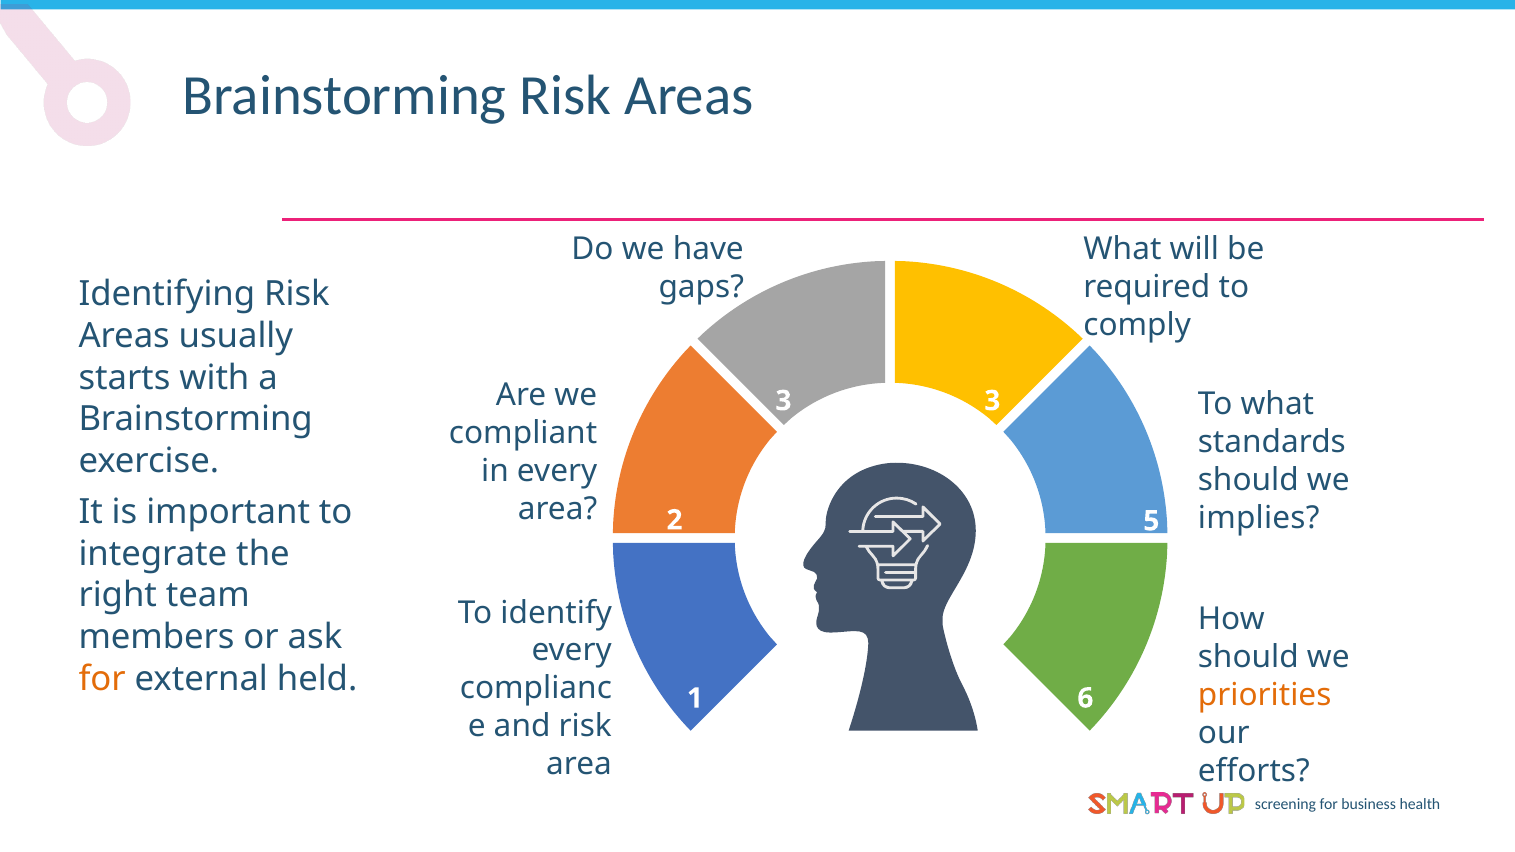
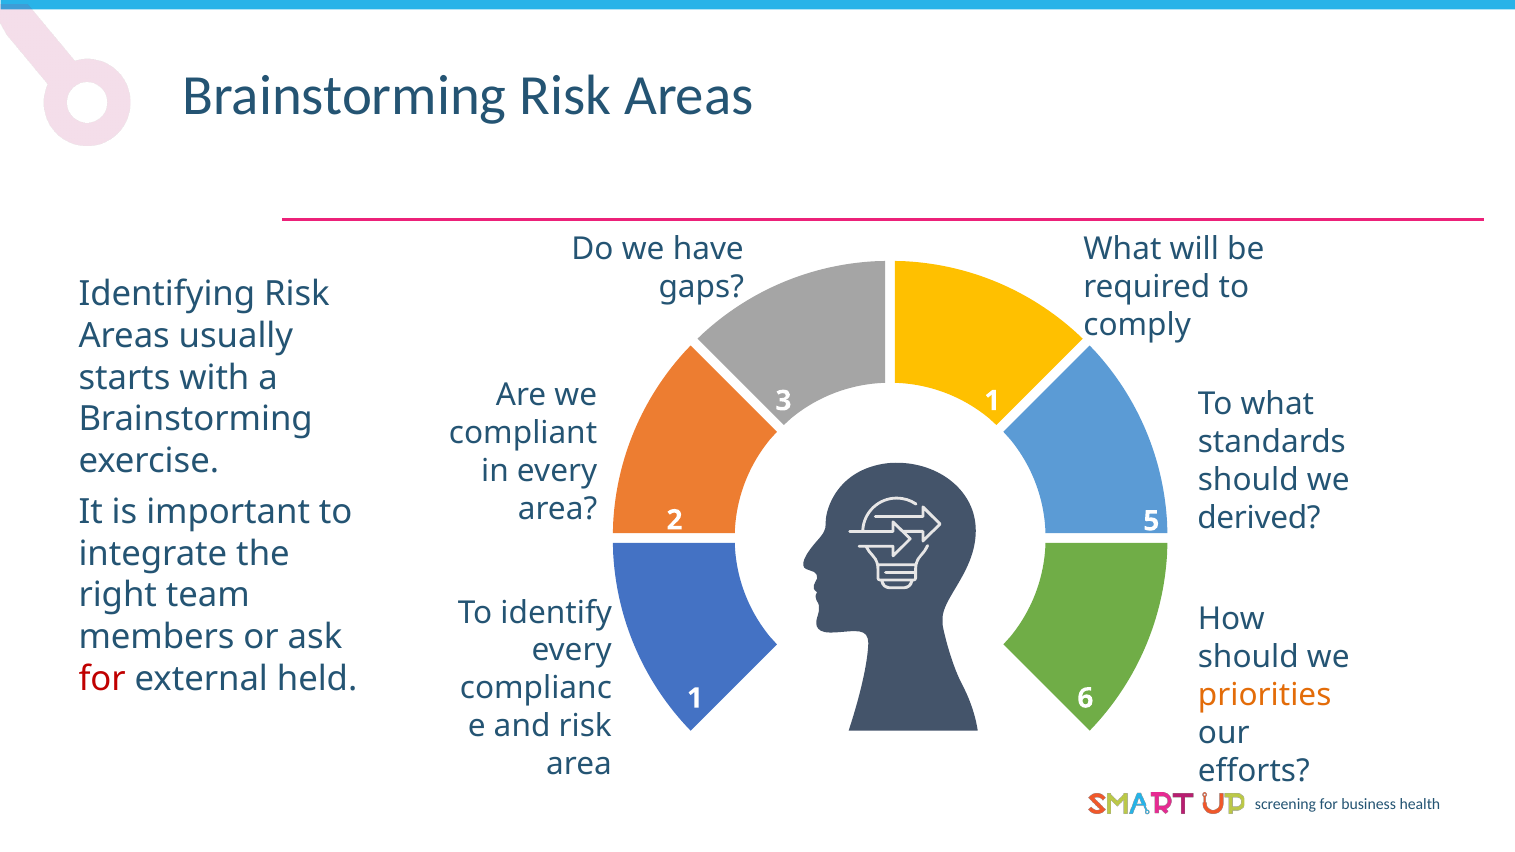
3 3: 3 -> 1
implies: implies -> derived
for at (102, 679) colour: orange -> red
